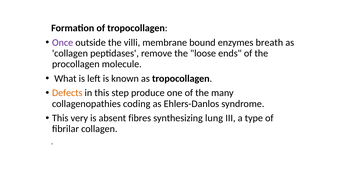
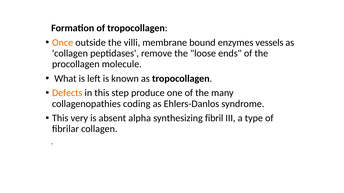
Once colour: purple -> orange
breath: breath -> vessels
fibres: fibres -> alpha
lung: lung -> fibril
